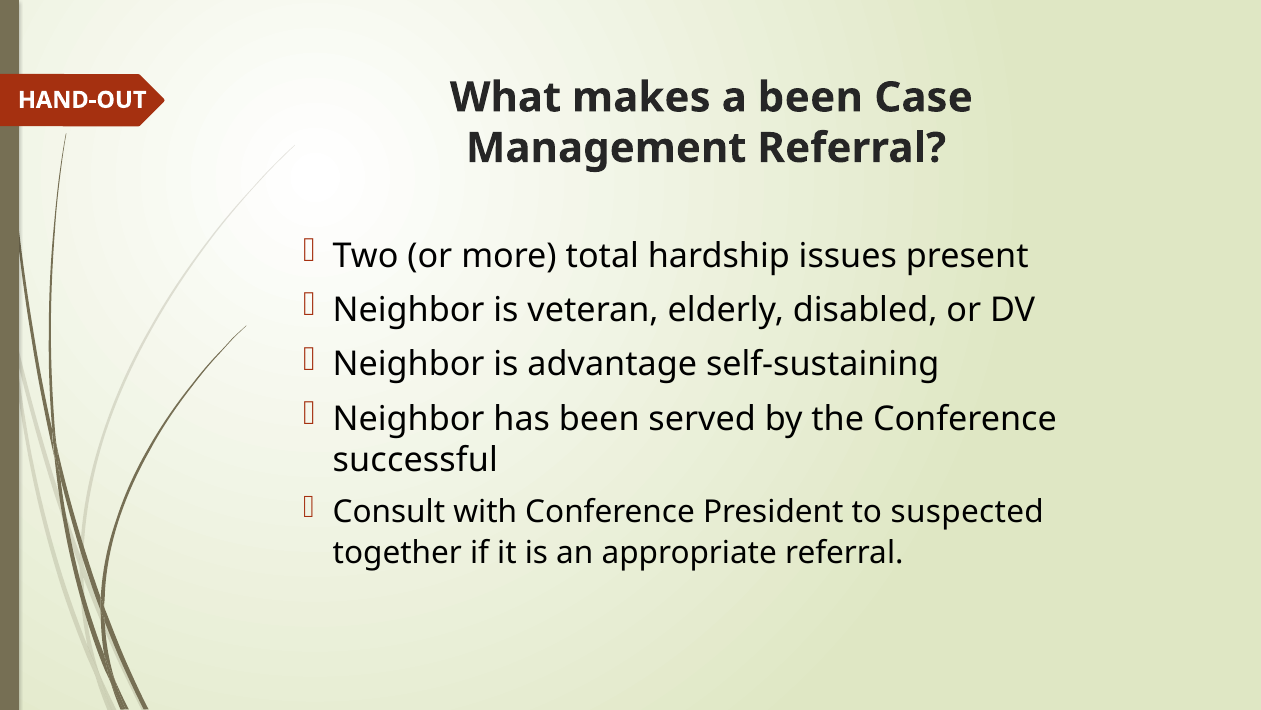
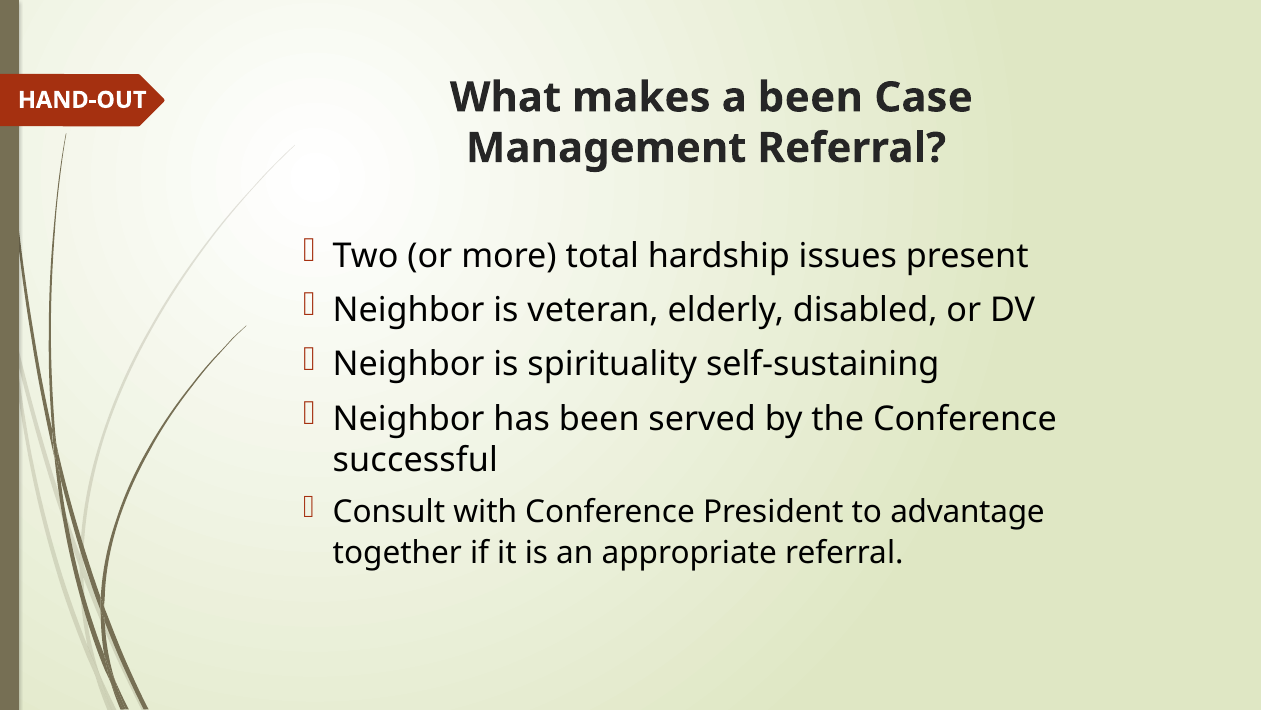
advantage: advantage -> spirituality
suspected: suspected -> advantage
